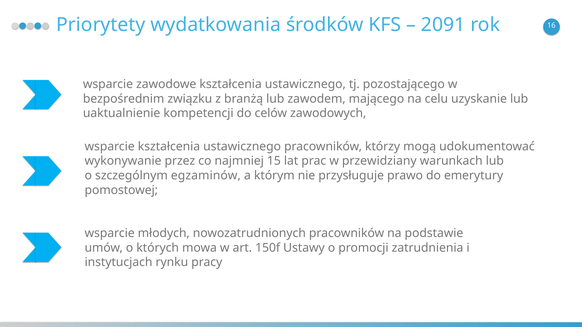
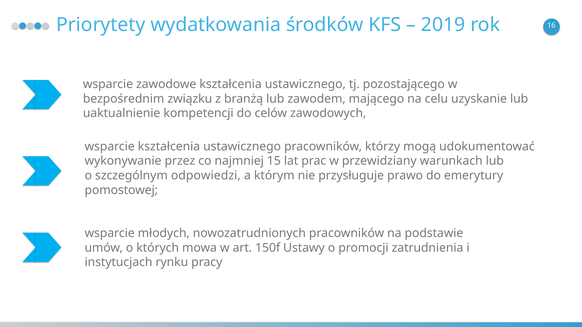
2091: 2091 -> 2019
egzaminów: egzaminów -> odpowiedzi
